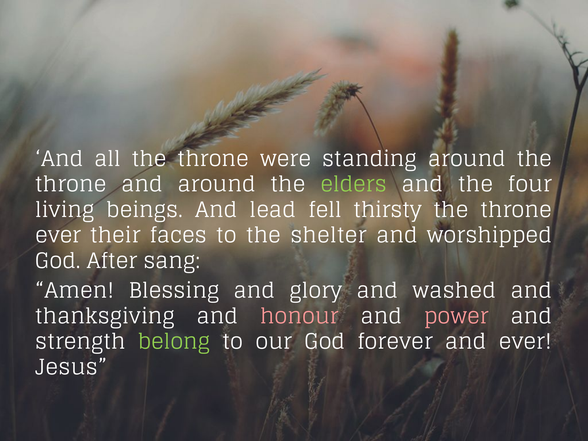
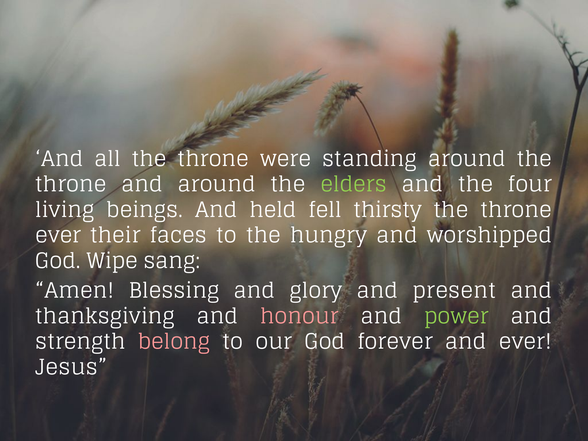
lead: lead -> held
shelter: shelter -> hungry
After: After -> Wipe
washed: washed -> present
power colour: pink -> light green
belong colour: light green -> pink
